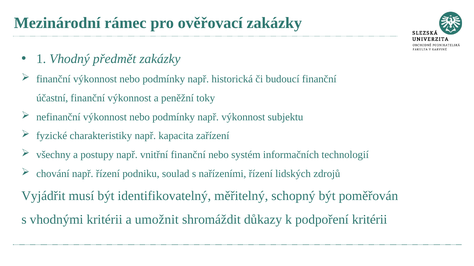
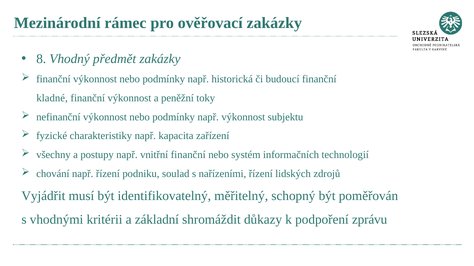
1: 1 -> 8
účastní: účastní -> kladné
umožnit: umožnit -> základní
podpoření kritérii: kritérii -> zprávu
